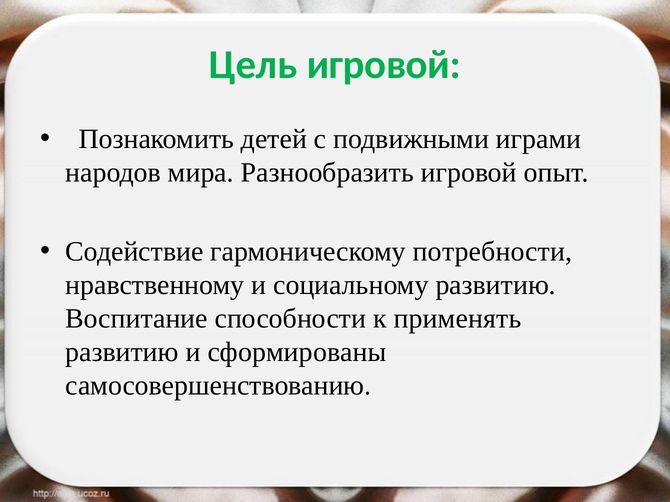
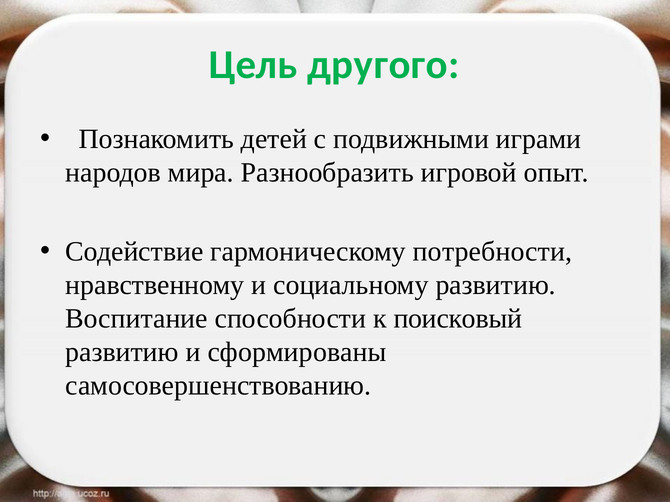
Цель игровой: игровой -> другого
применять: применять -> поисковый
